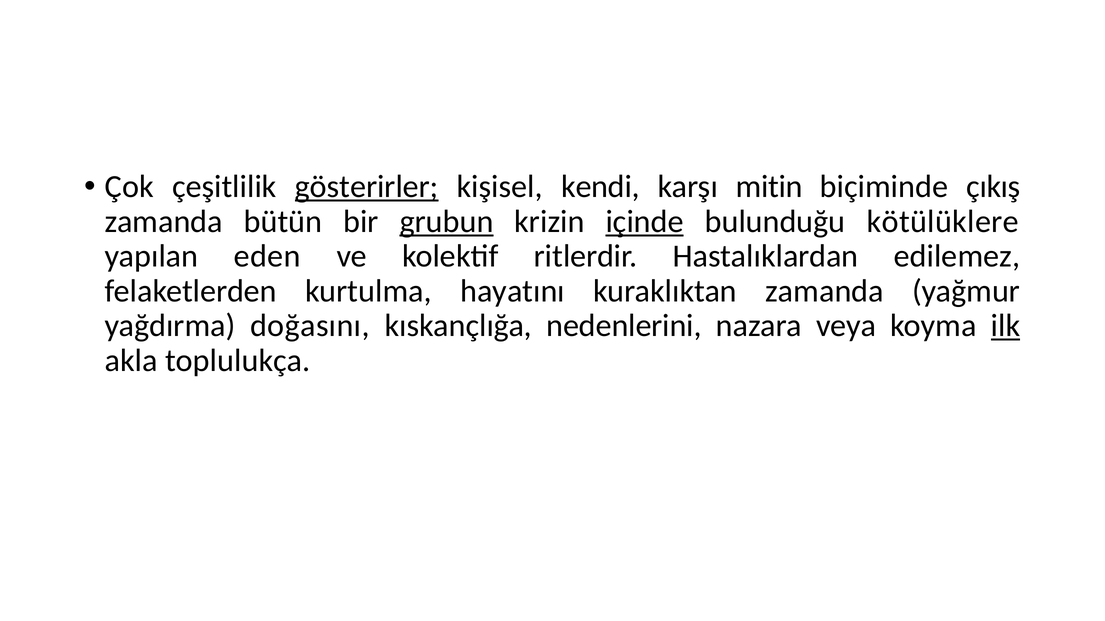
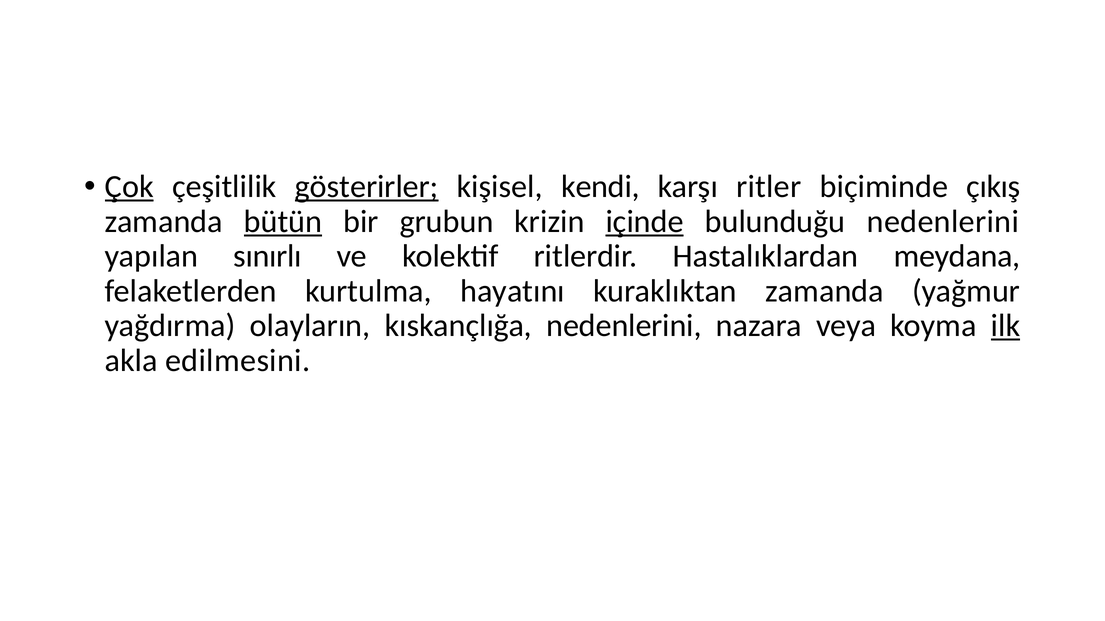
Çok underline: none -> present
mitin: mitin -> ritler
bütün underline: none -> present
grubun underline: present -> none
bulunduğu kötülüklere: kötülüklere -> nedenlerini
eden: eden -> sınırlı
edilemez: edilemez -> meydana
doğasını: doğasını -> olayların
toplulukça: toplulukça -> edilmesini
